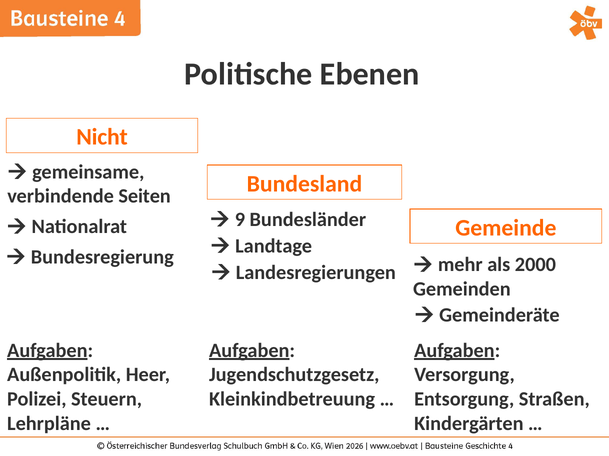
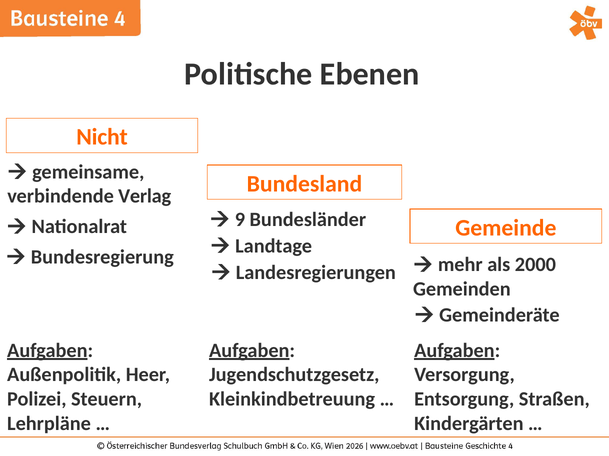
Seiten: Seiten -> Verlag
